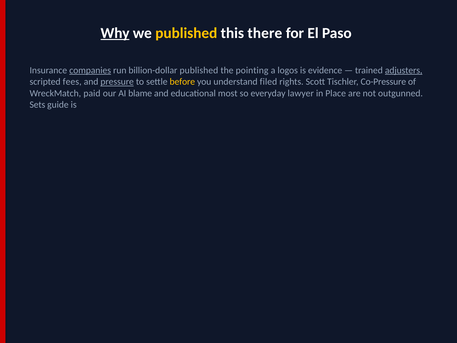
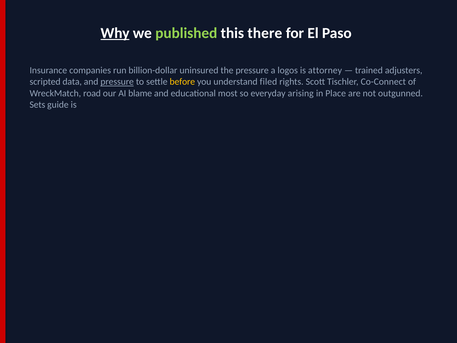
published at (186, 33) colour: yellow -> light green
companies underline: present -> none
billion-dollar published: published -> uninsured
the pointing: pointing -> pressure
evidence: evidence -> attorney
adjusters underline: present -> none
fees: fees -> data
Co-Pressure: Co-Pressure -> Co-Connect
paid: paid -> road
lawyer: lawyer -> arising
